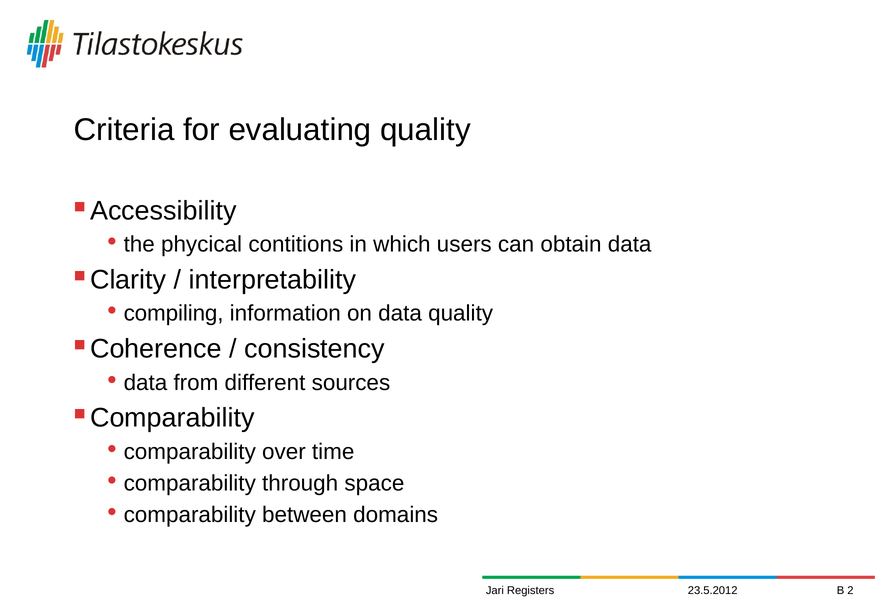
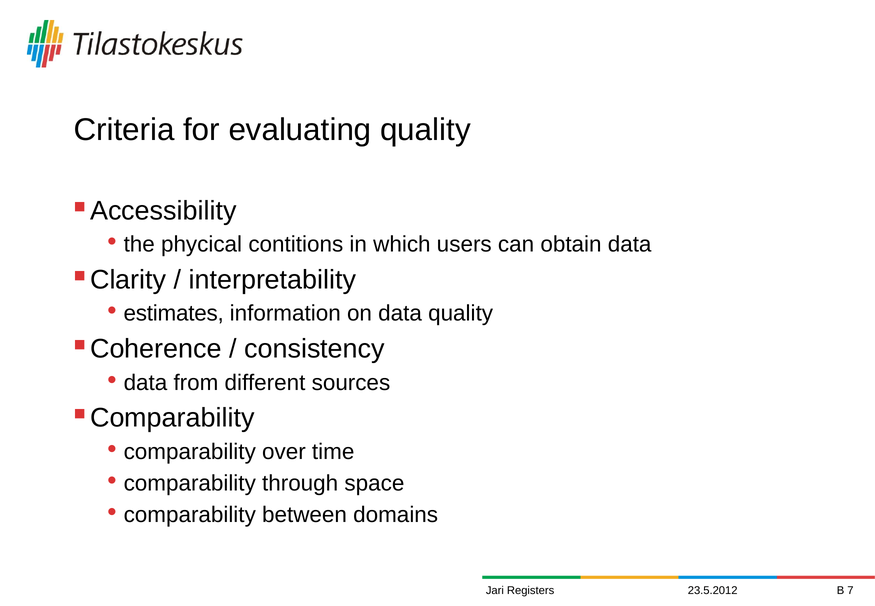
compiling: compiling -> estimates
2: 2 -> 7
